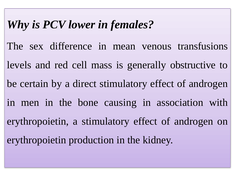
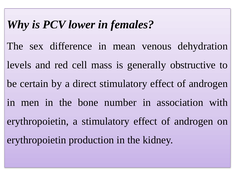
transfusions: transfusions -> dehydration
causing: causing -> number
